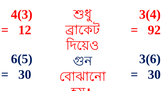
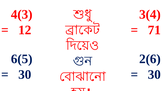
92: 92 -> 71
3(6: 3(6 -> 2(6
